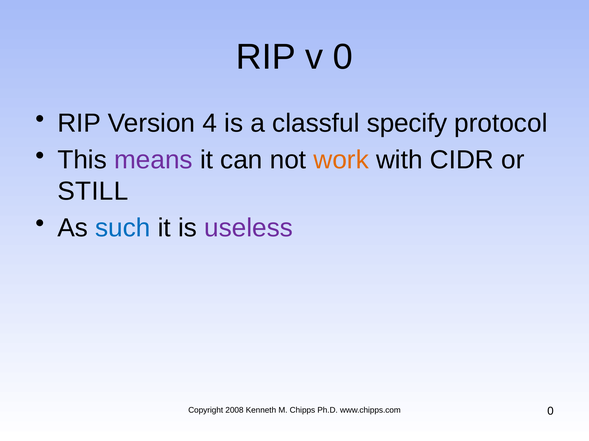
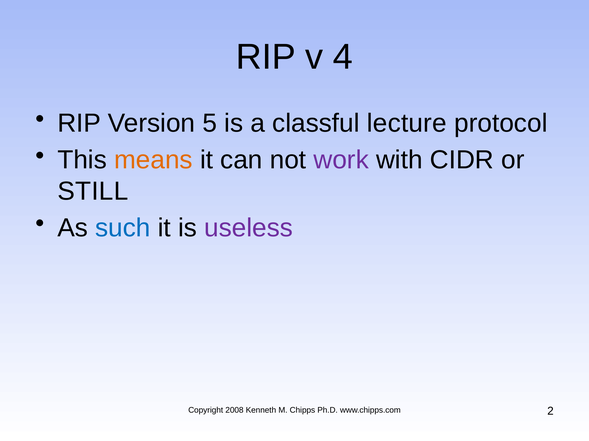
v 0: 0 -> 4
4: 4 -> 5
specify: specify -> lecture
means colour: purple -> orange
work colour: orange -> purple
www.chipps.com 0: 0 -> 2
